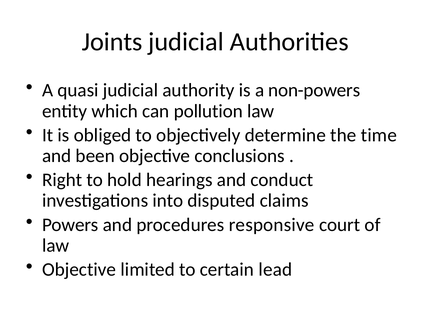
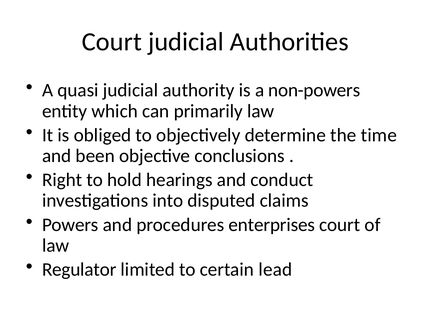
Joints at (112, 42): Joints -> Court
pollution: pollution -> primarily
responsive: responsive -> enterprises
Objective at (79, 270): Objective -> Regulator
